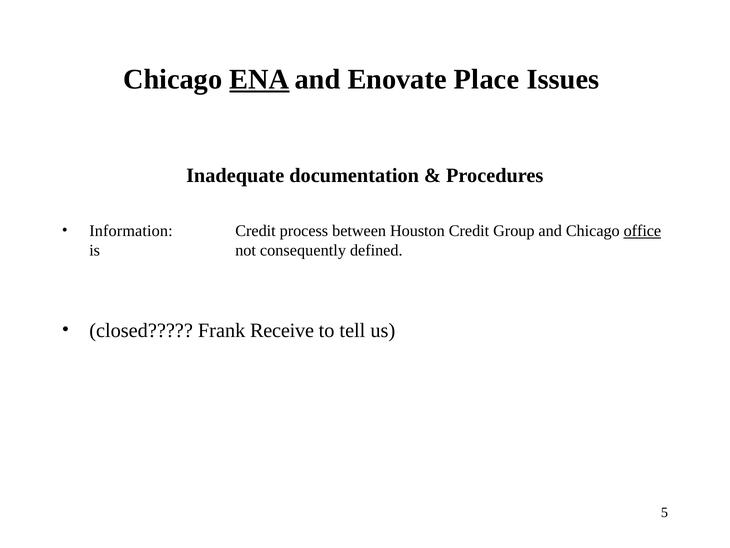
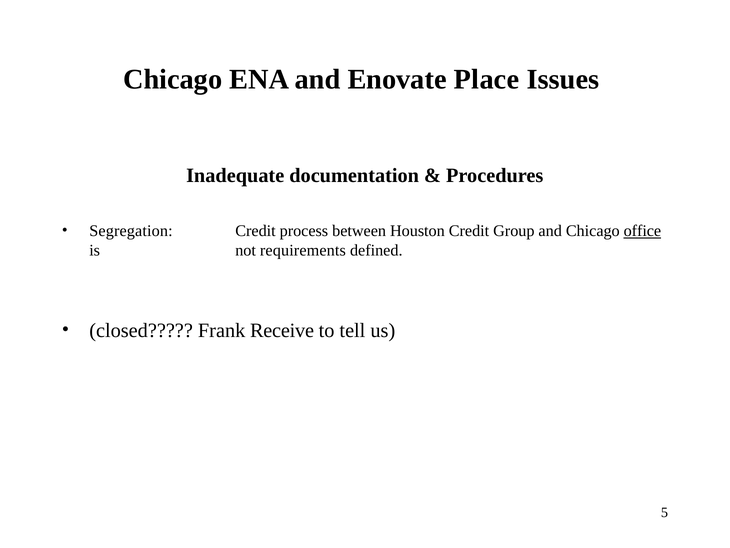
ENA underline: present -> none
Information: Information -> Segregation
consequently: consequently -> requirements
